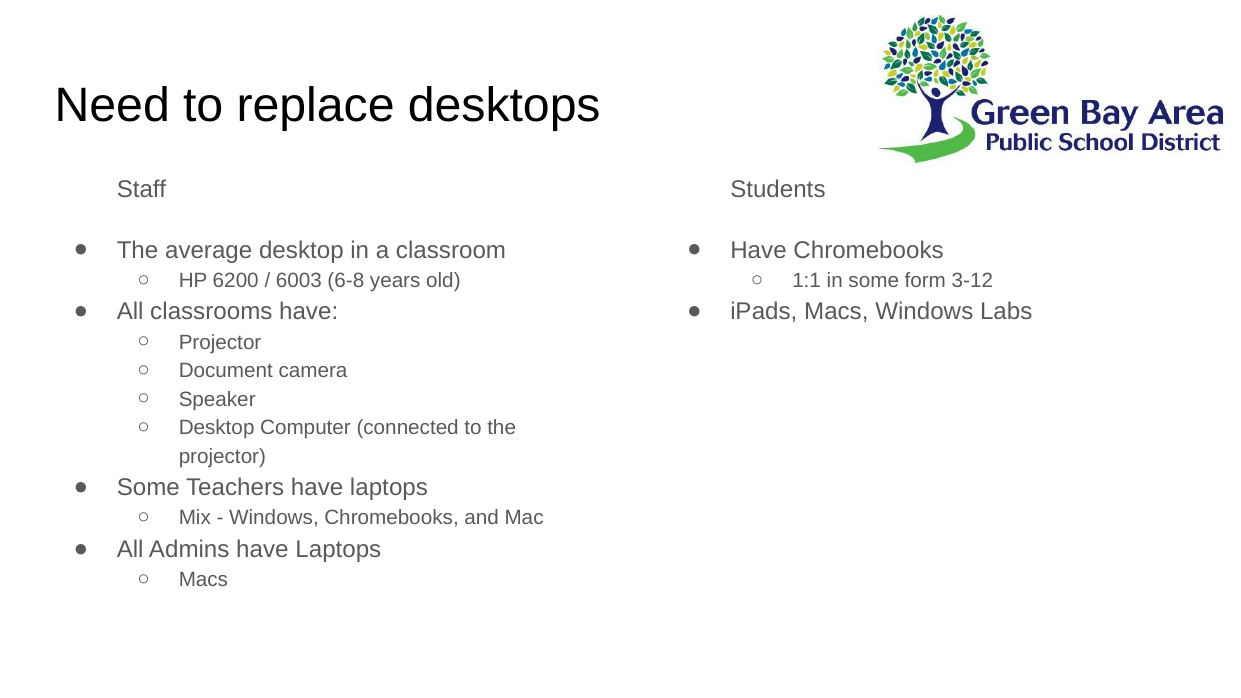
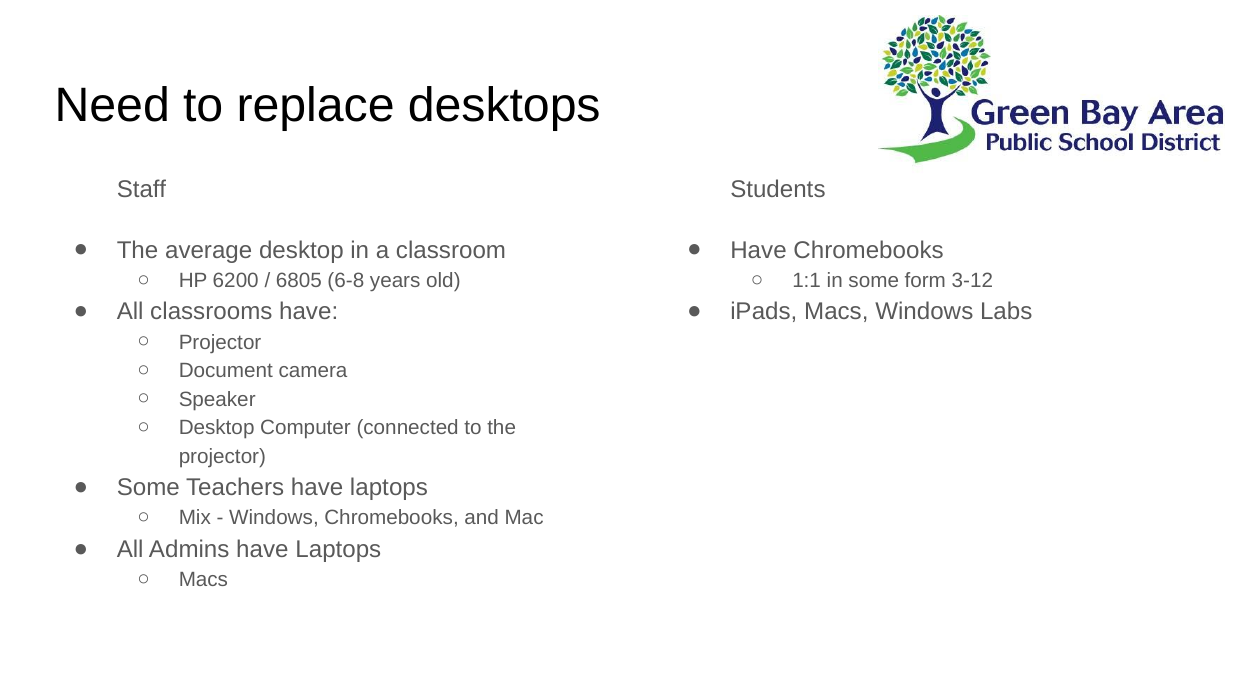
6003: 6003 -> 6805
